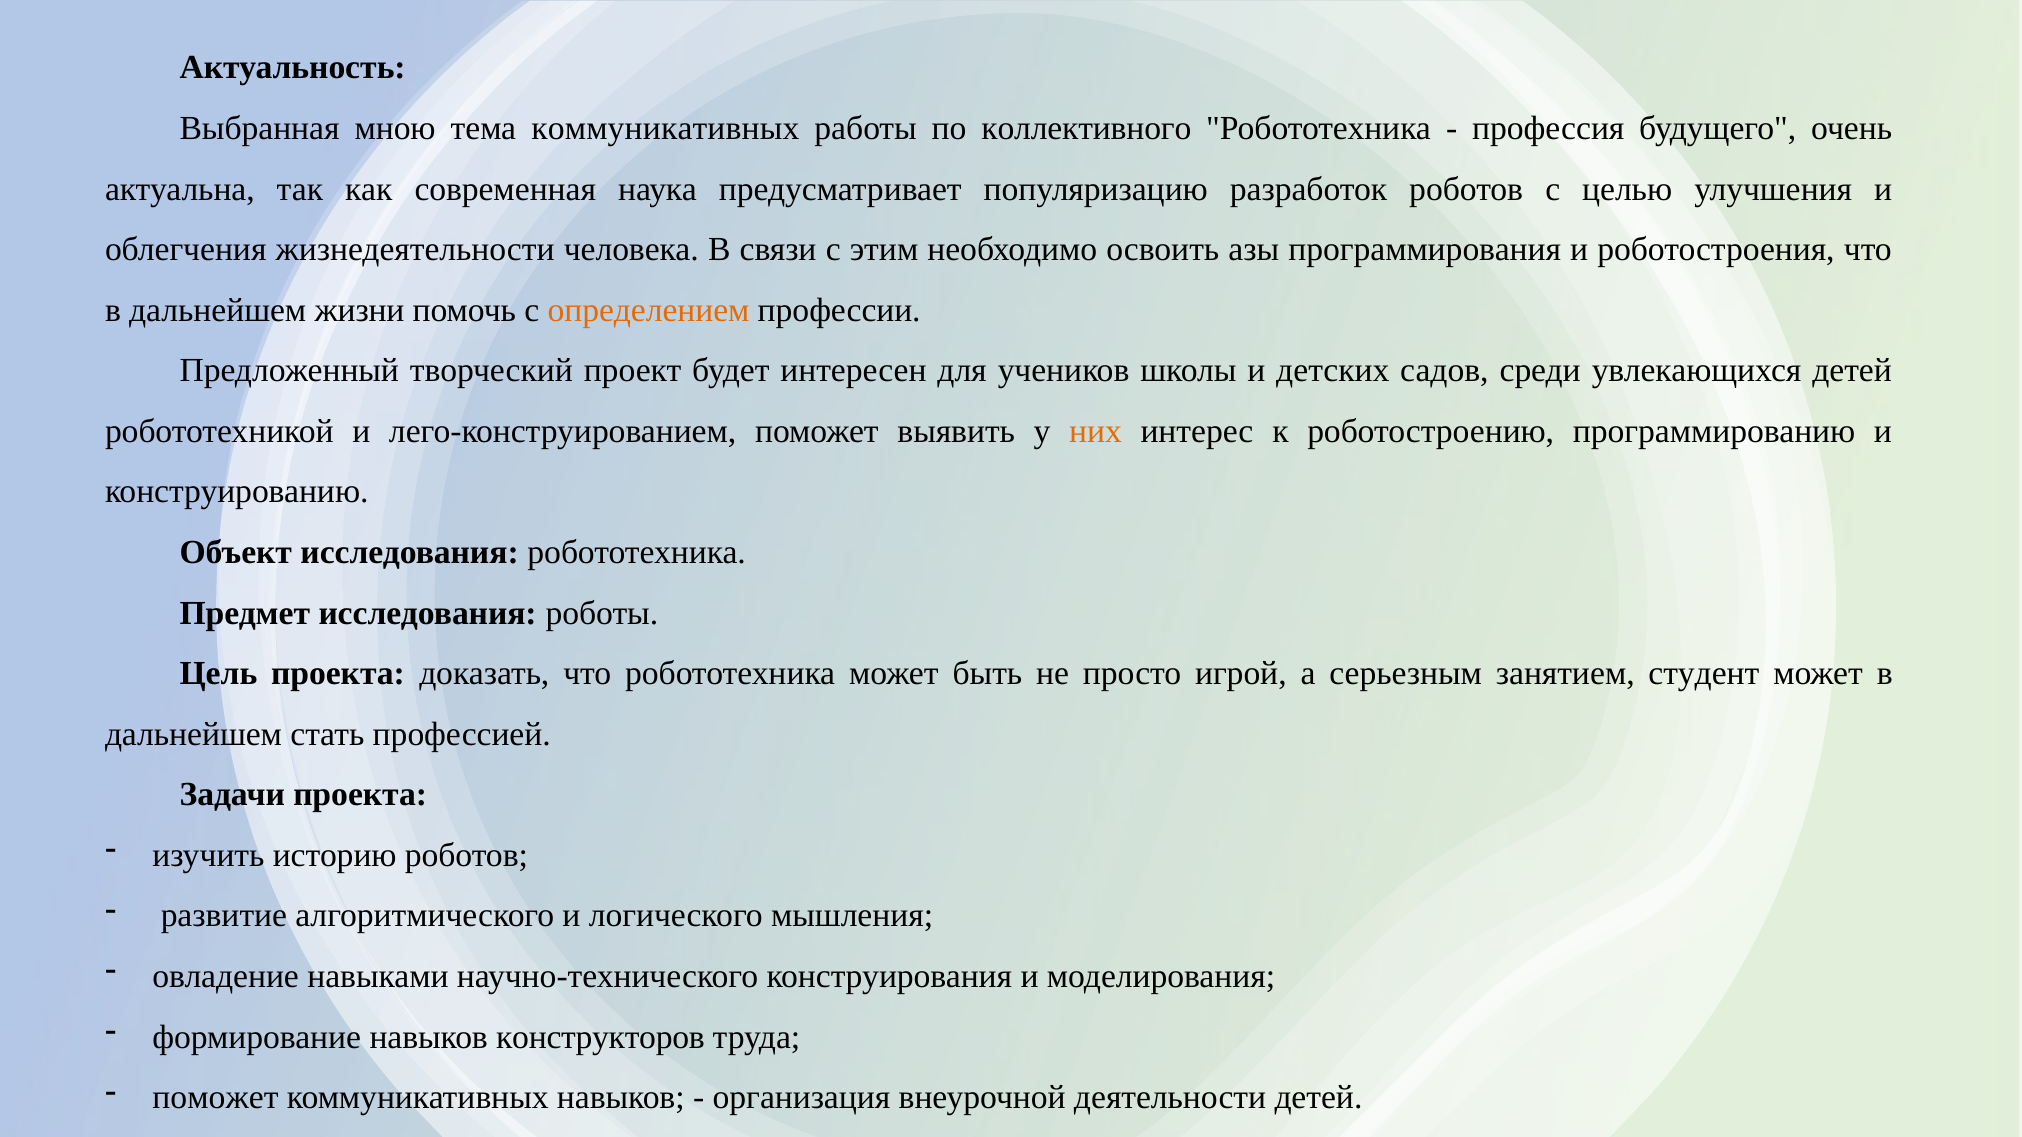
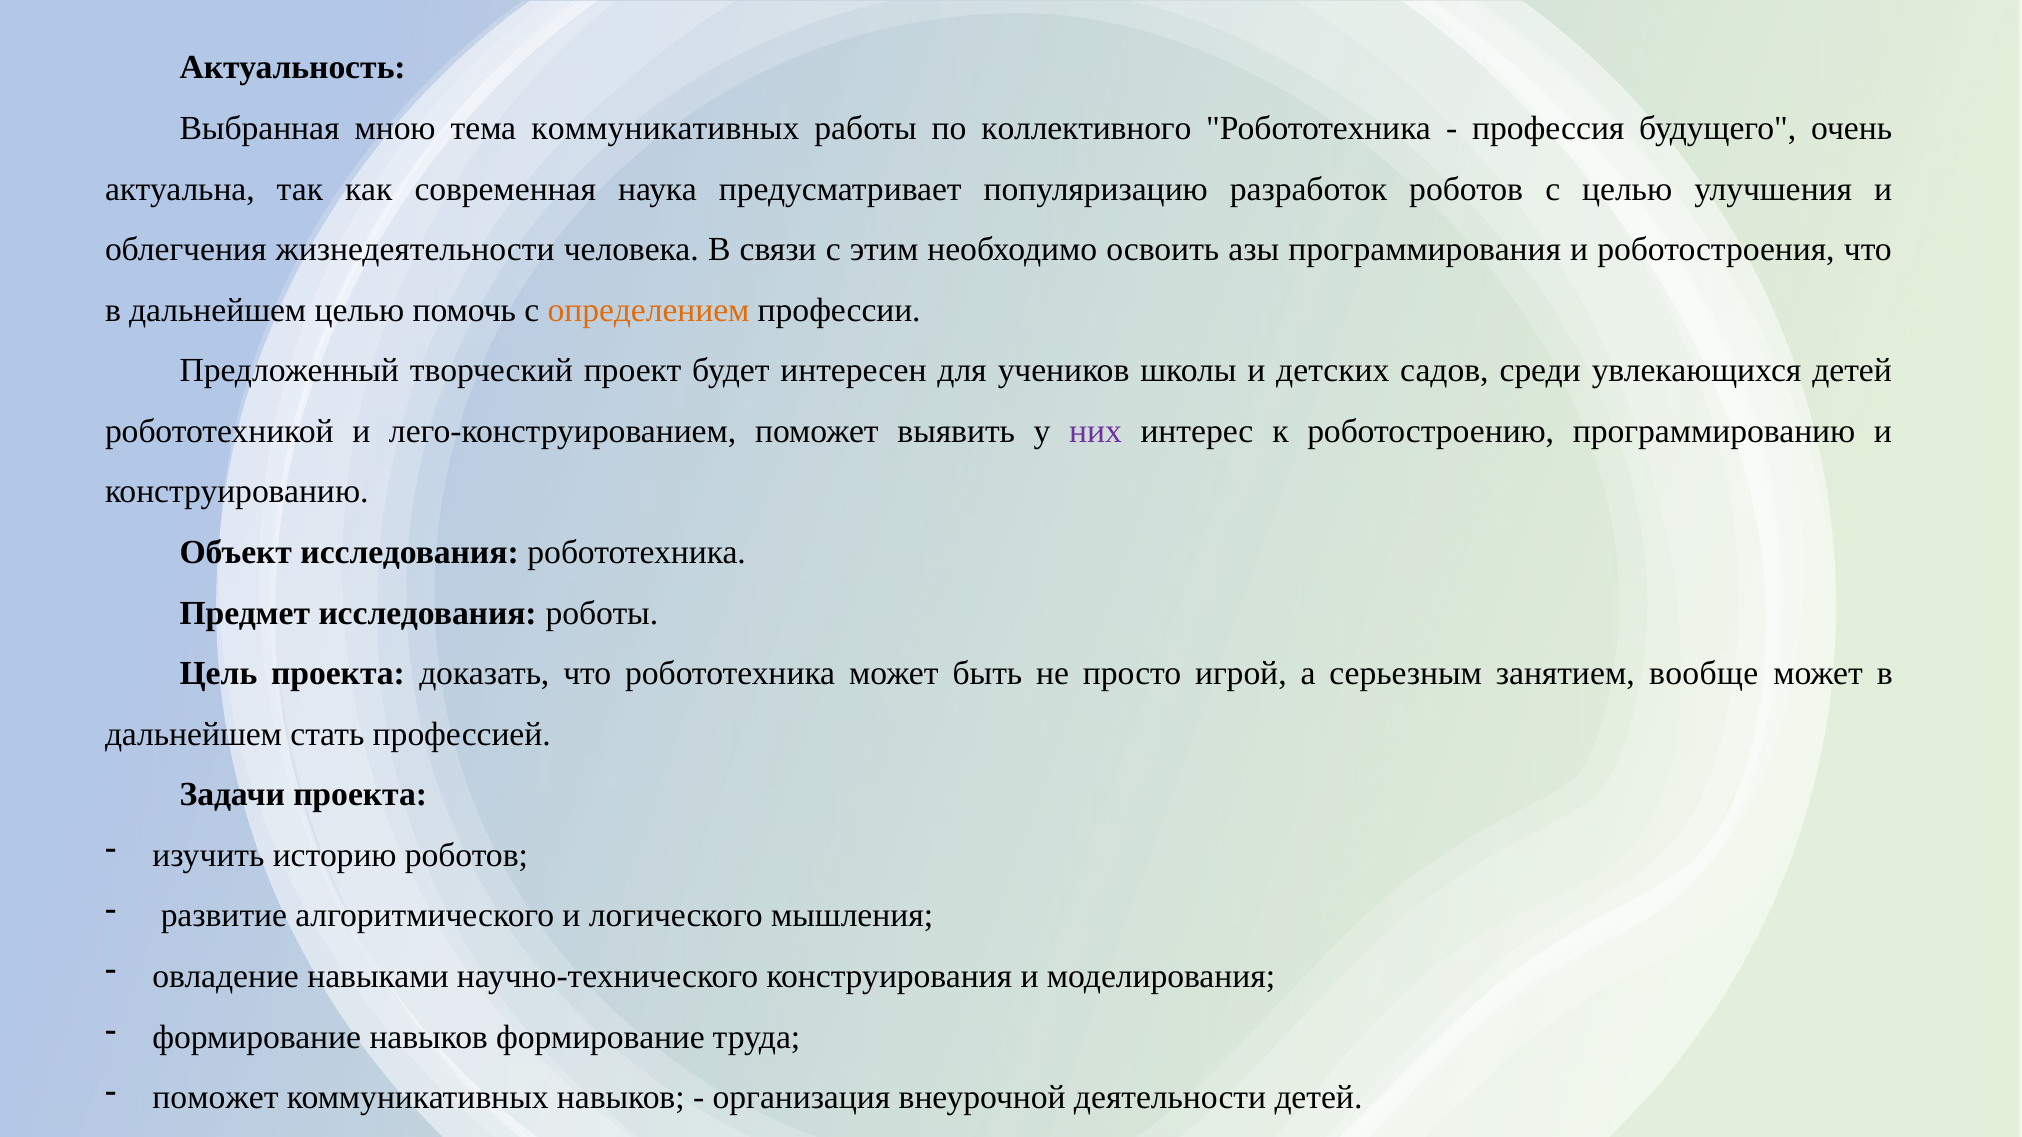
дальнейшем жизни: жизни -> целью
них colour: orange -> purple
студент: студент -> вообще
навыков конструкторов: конструкторов -> формирование
